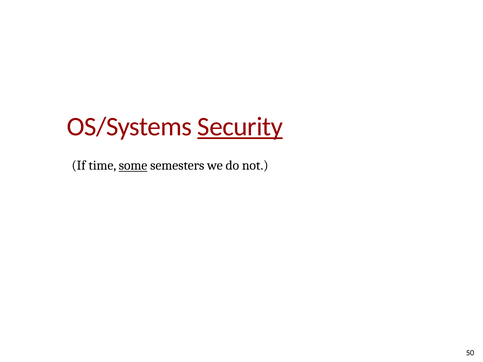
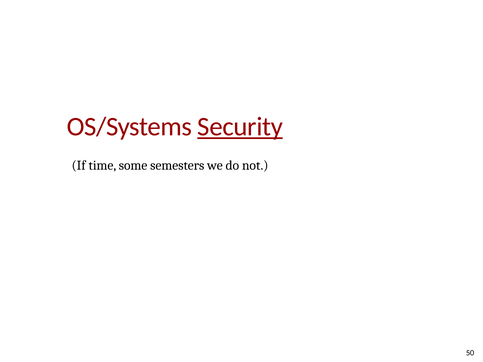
some underline: present -> none
